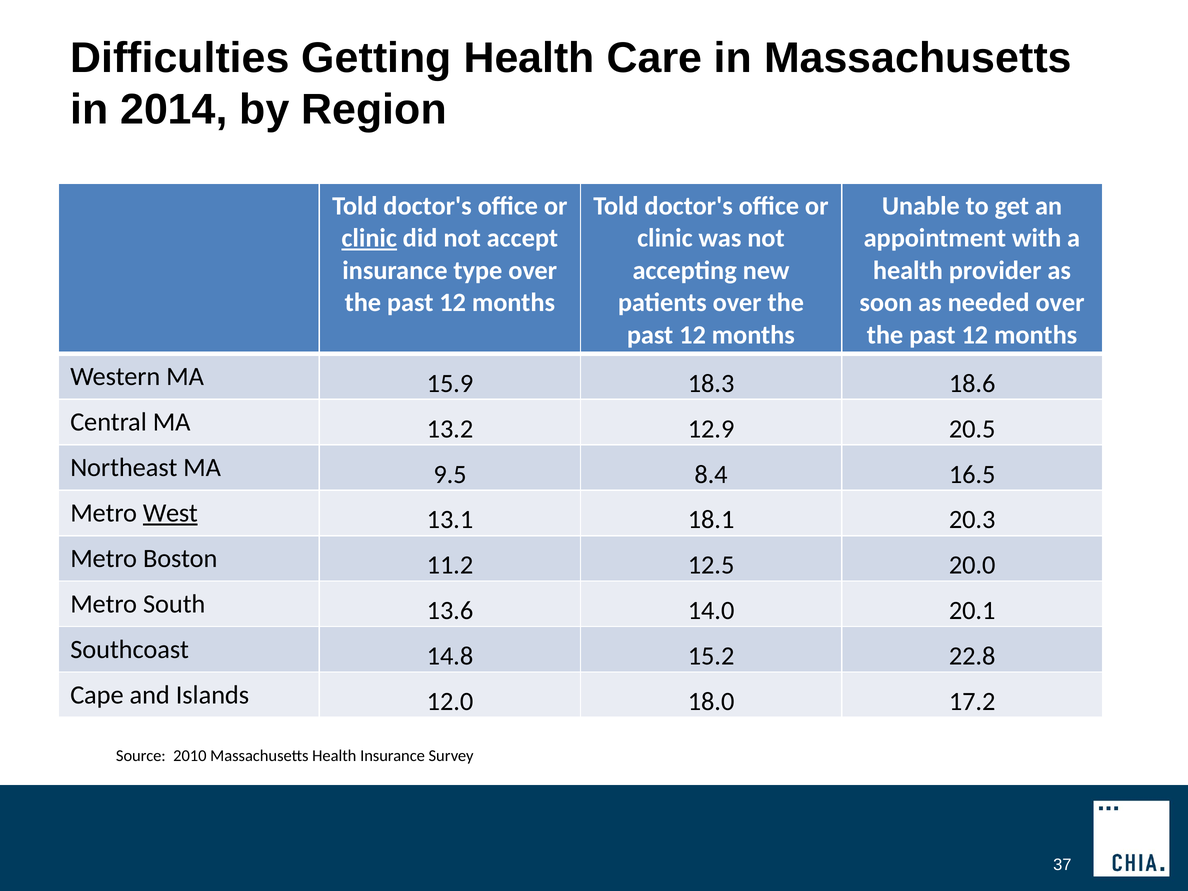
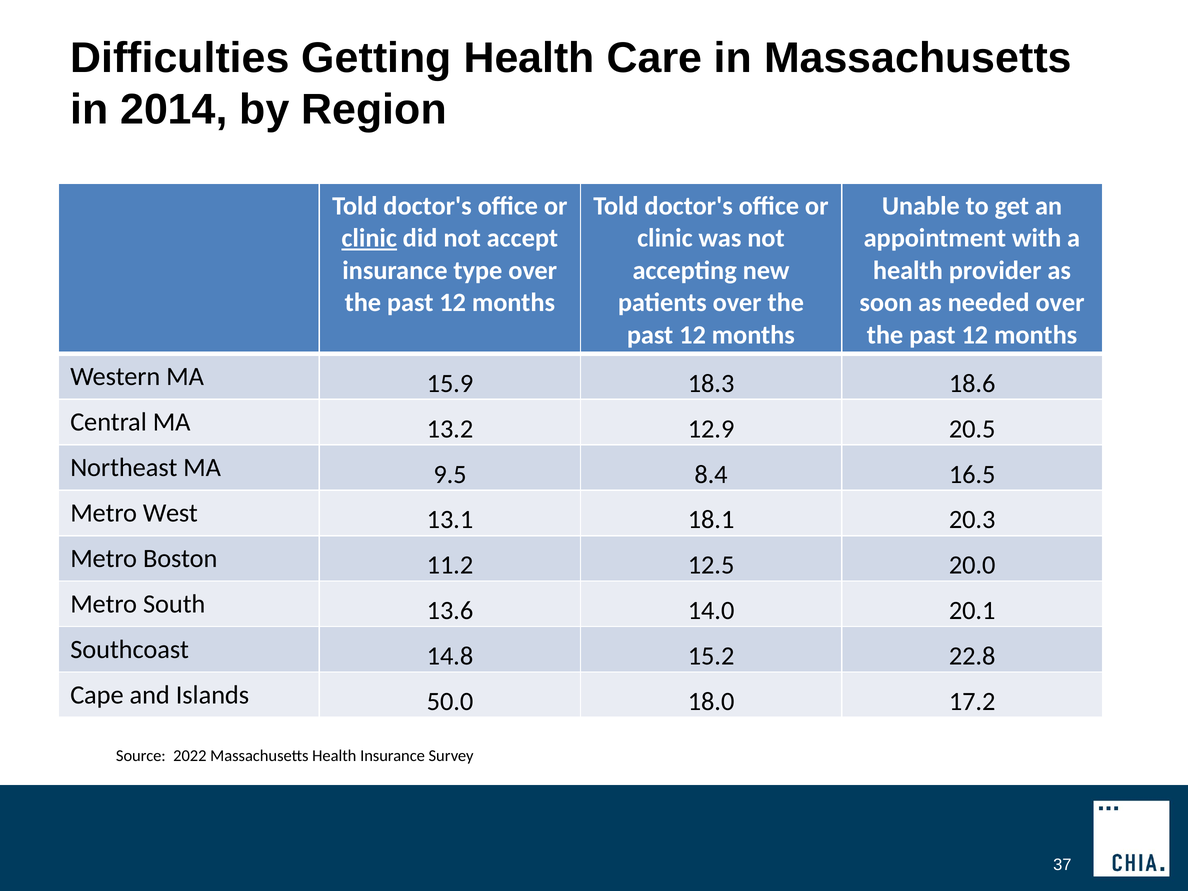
West underline: present -> none
12.0: 12.0 -> 50.0
2010: 2010 -> 2022
